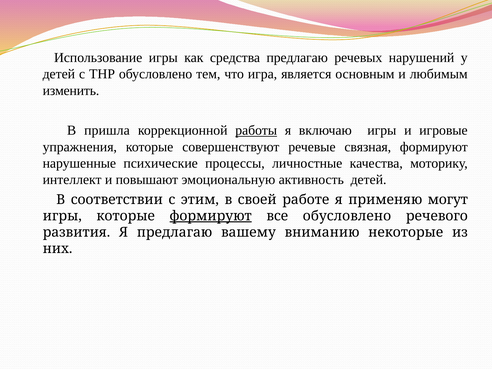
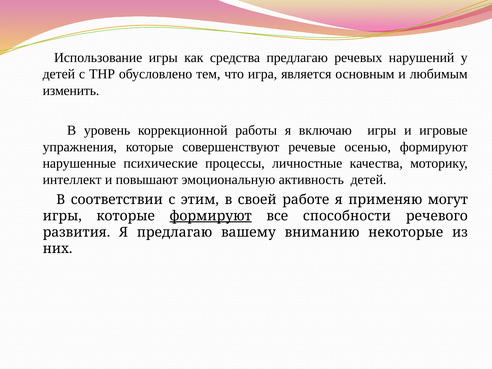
пришла: пришла -> уровень
работы underline: present -> none
связная: связная -> осенью
все обусловлено: обусловлено -> способности
